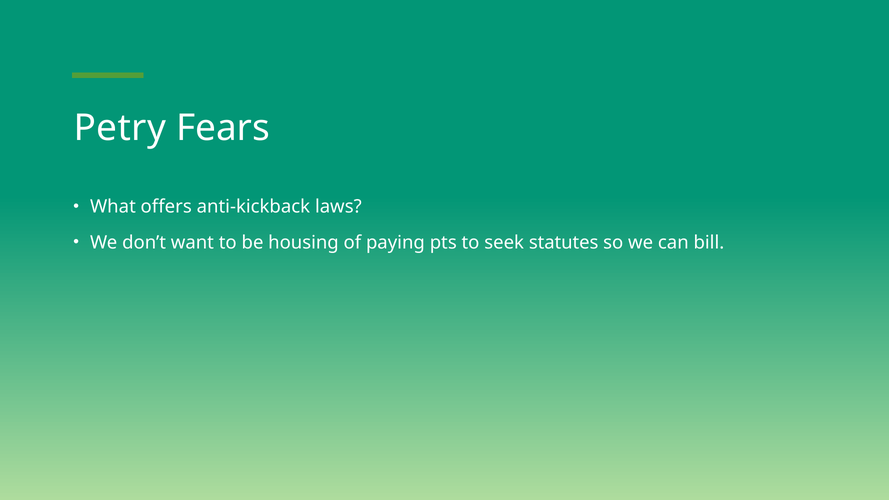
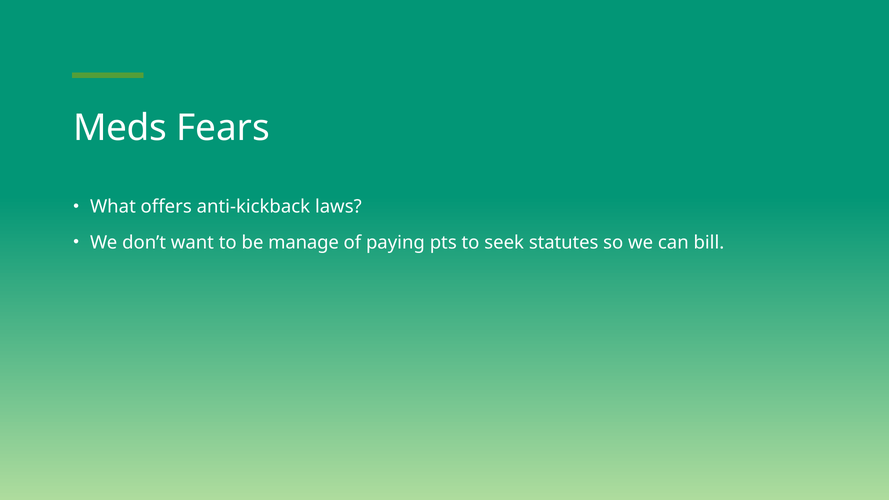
Petry: Petry -> Meds
housing: housing -> manage
